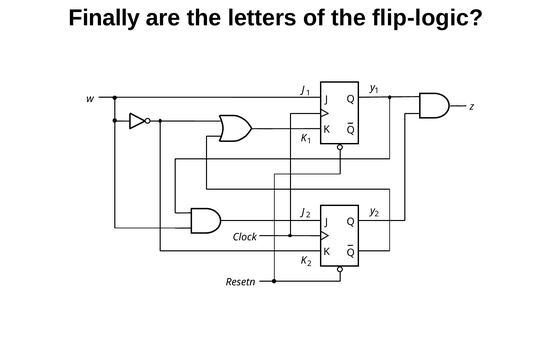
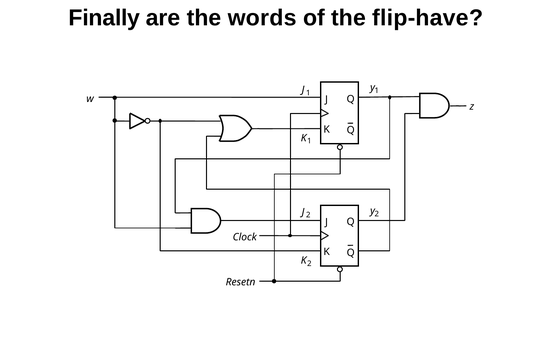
letters: letters -> words
flip-logic: flip-logic -> flip-have
